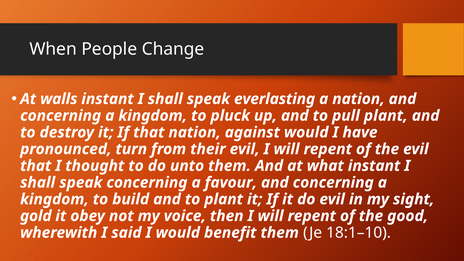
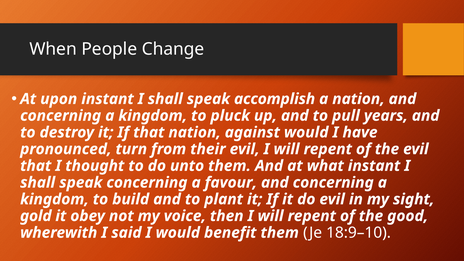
walls: walls -> upon
everlasting: everlasting -> accomplish
pull plant: plant -> years
18:1–10: 18:1–10 -> 18:9–10
